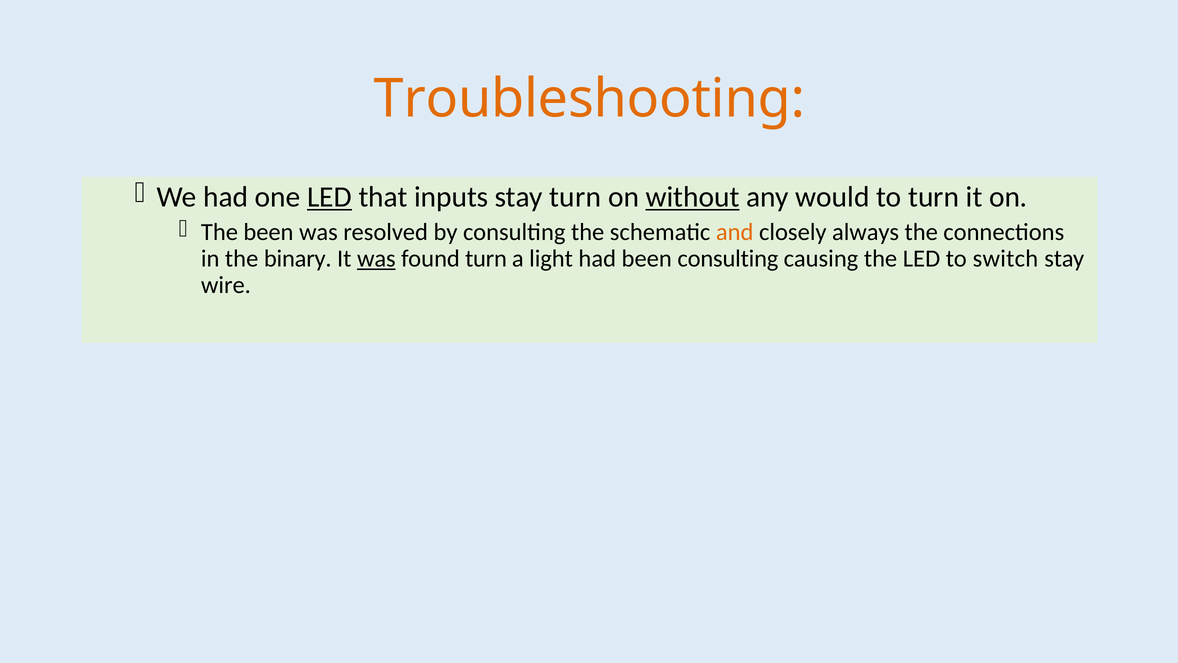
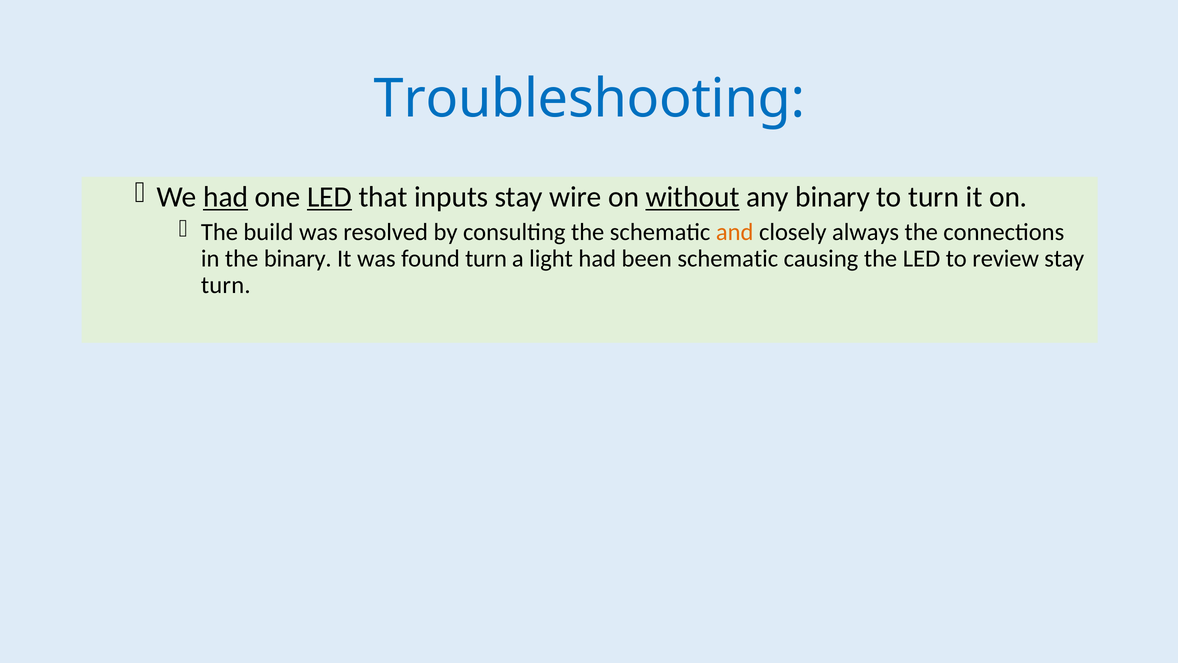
Troubleshooting colour: orange -> blue
had at (226, 197) underline: none -> present
stay turn: turn -> wire
any would: would -> binary
The been: been -> build
was at (376, 259) underline: present -> none
been consulting: consulting -> schematic
switch: switch -> review
wire at (226, 285): wire -> turn
